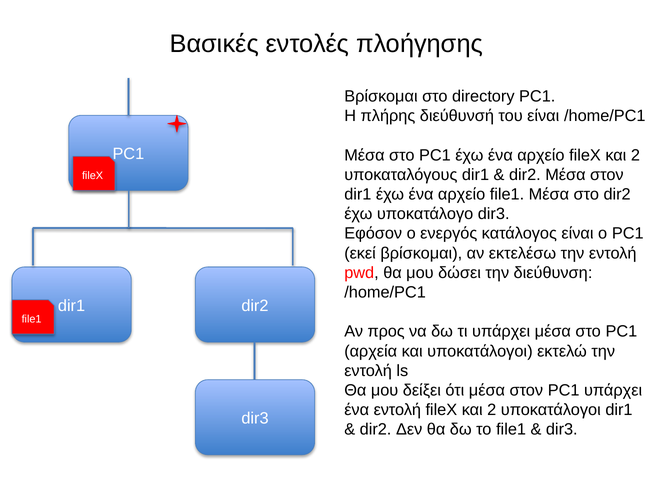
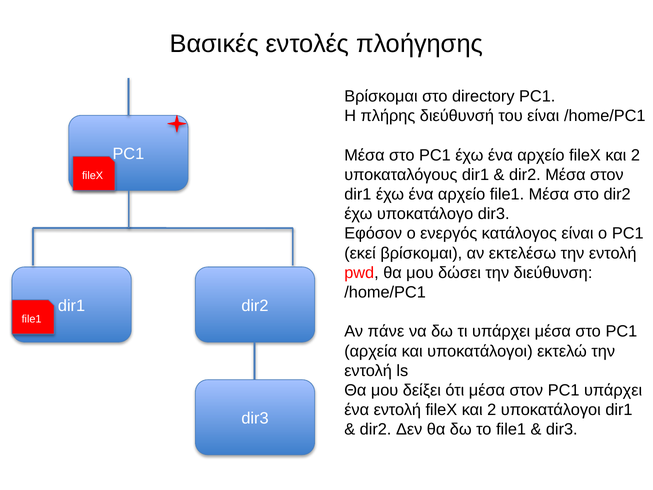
προς: προς -> πάνε
